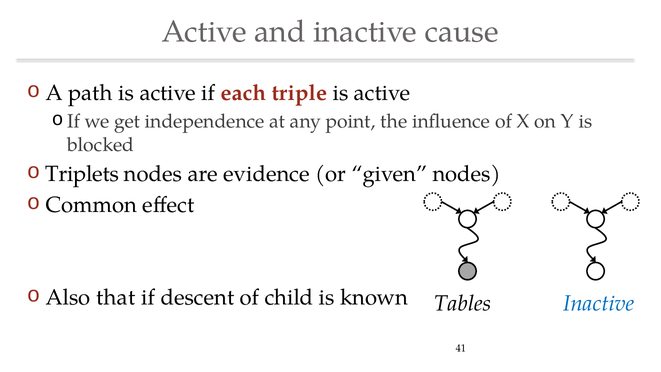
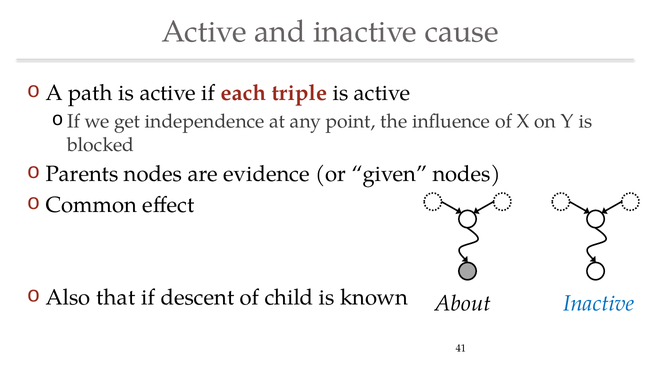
Triplets: Triplets -> Parents
Tables: Tables -> About
